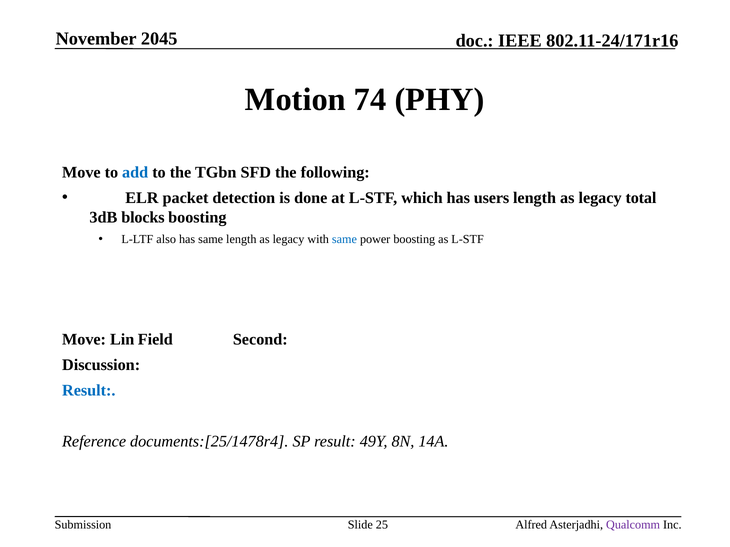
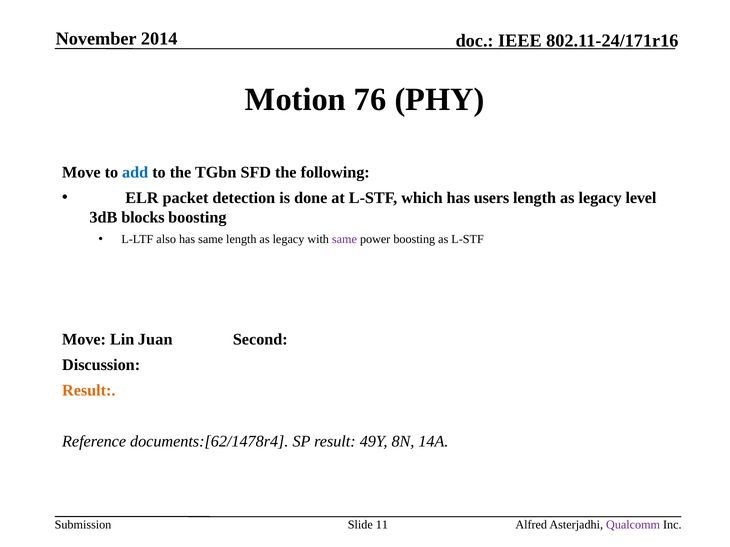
2045: 2045 -> 2014
74: 74 -> 76
total: total -> level
same at (344, 240) colour: blue -> purple
Field: Field -> Juan
Result at (89, 391) colour: blue -> orange
documents:[25/1478r4: documents:[25/1478r4 -> documents:[62/1478r4
25: 25 -> 11
